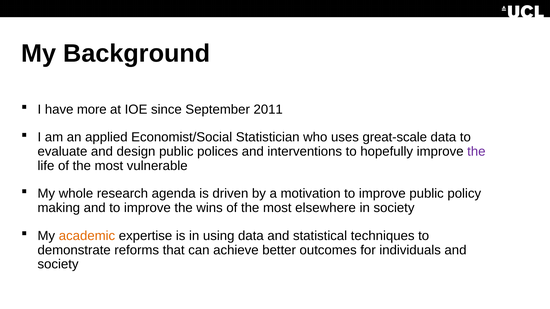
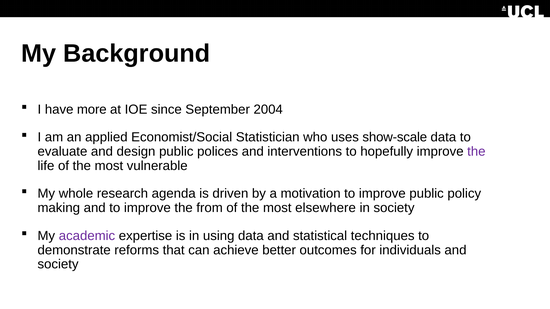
2011: 2011 -> 2004
great-scale: great-scale -> show-scale
wins: wins -> from
academic colour: orange -> purple
